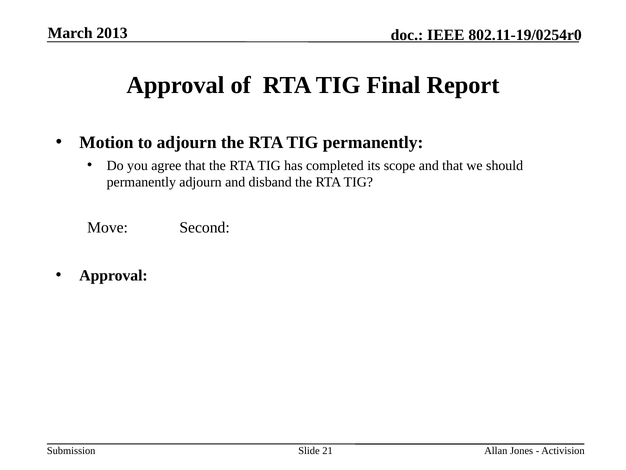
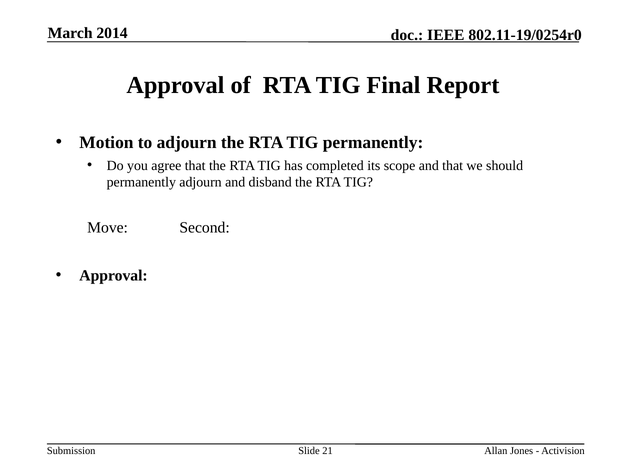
2013: 2013 -> 2014
